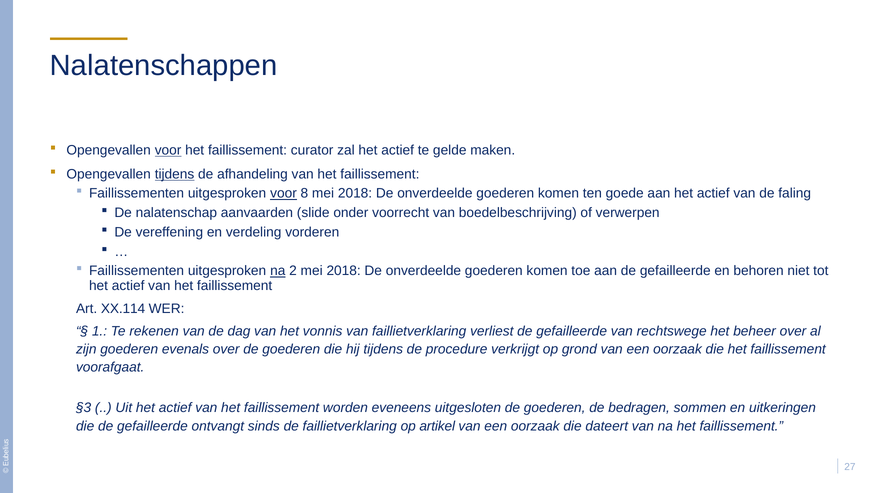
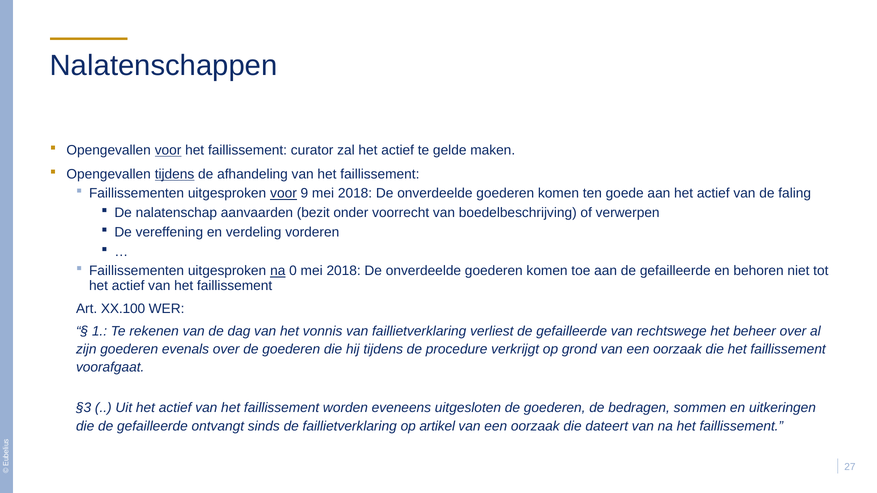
8: 8 -> 9
slide: slide -> bezit
2: 2 -> 0
XX.114: XX.114 -> XX.100
